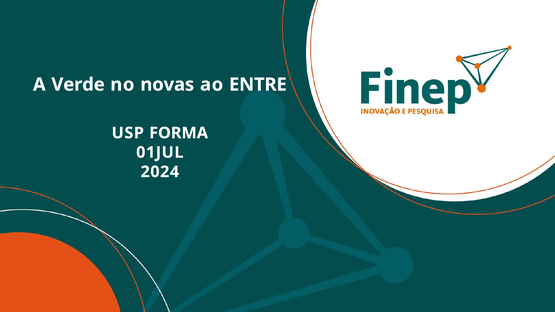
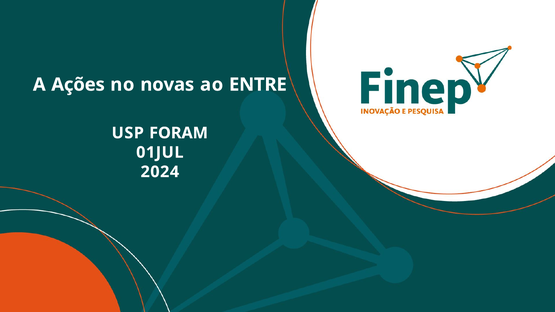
Verde: Verde -> Ações
FORMA: FORMA -> FORAM
